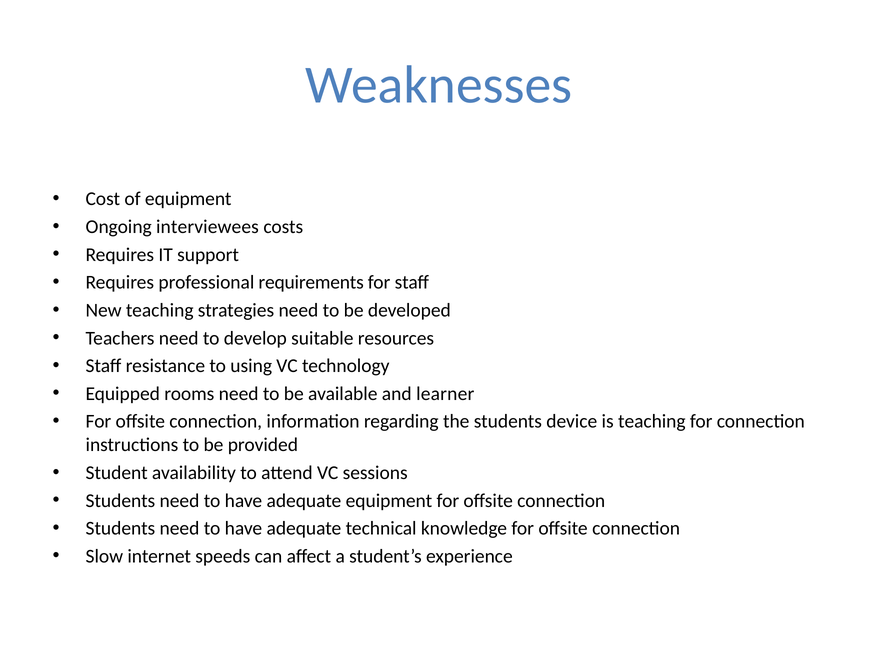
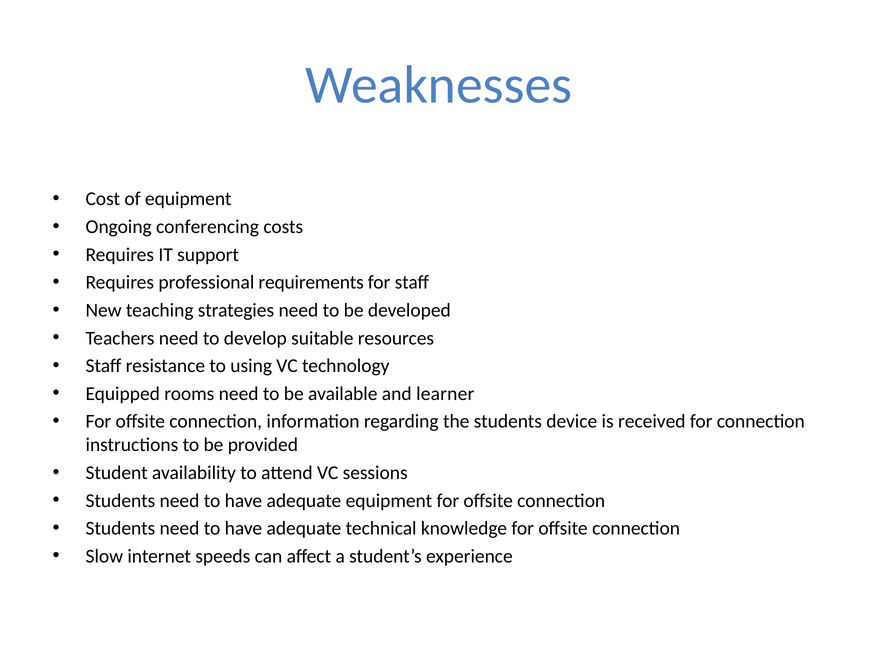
interviewees: interviewees -> conferencing
is teaching: teaching -> received
